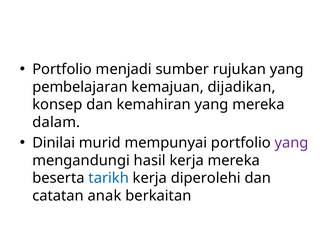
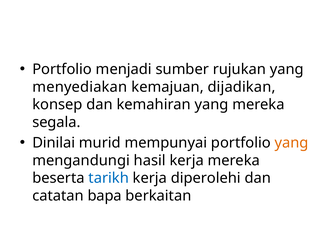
pembelajaran: pembelajaran -> menyediakan
dalam: dalam -> segala
yang at (292, 143) colour: purple -> orange
anak: anak -> bapa
